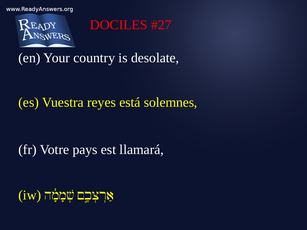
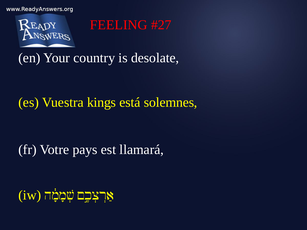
DOCILES: DOCILES -> FEELING
reyes: reyes -> kings
